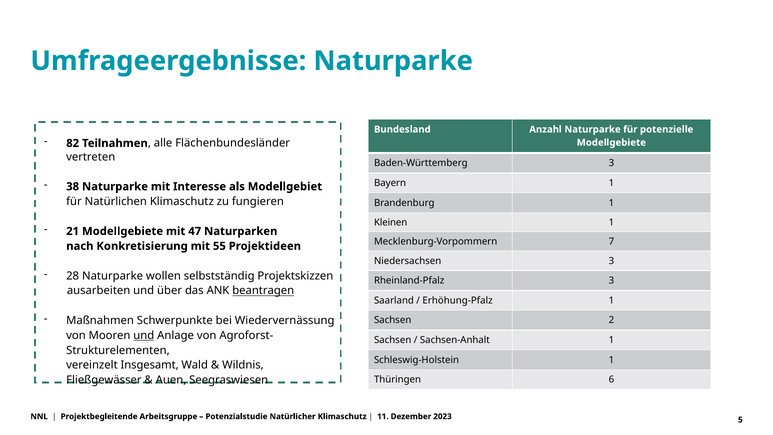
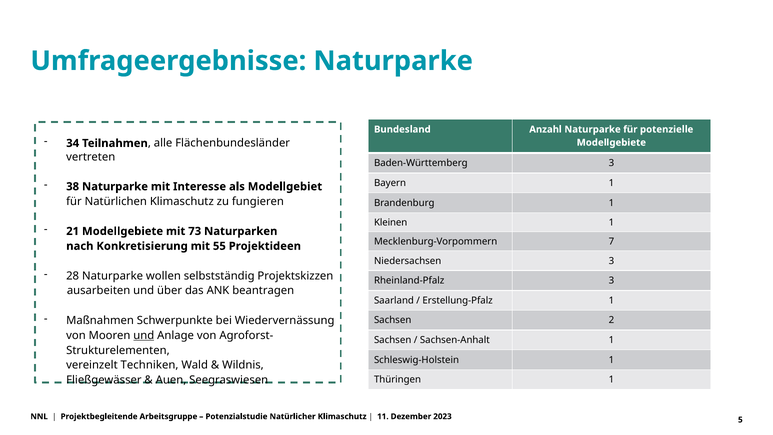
82: 82 -> 34
47: 47 -> 73
beantragen underline: present -> none
Erhöhung-Pfalz: Erhöhung-Pfalz -> Erstellung-Pfalz
Insgesamt: Insgesamt -> Techniken
Thüringen 6: 6 -> 1
